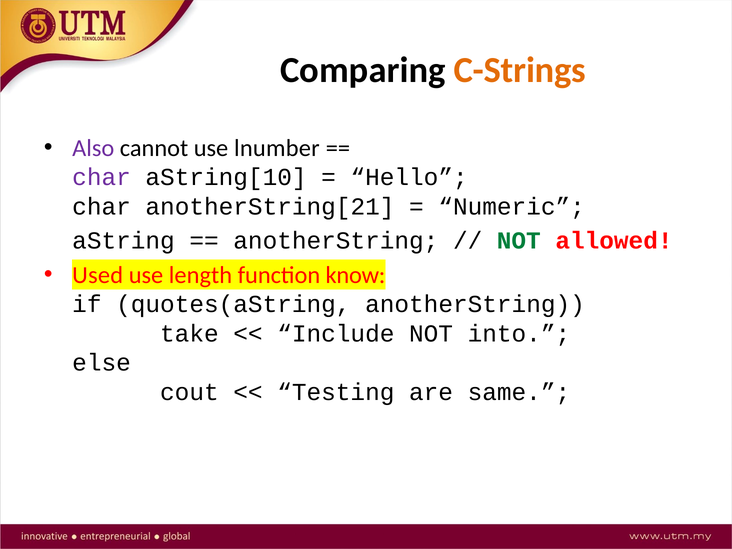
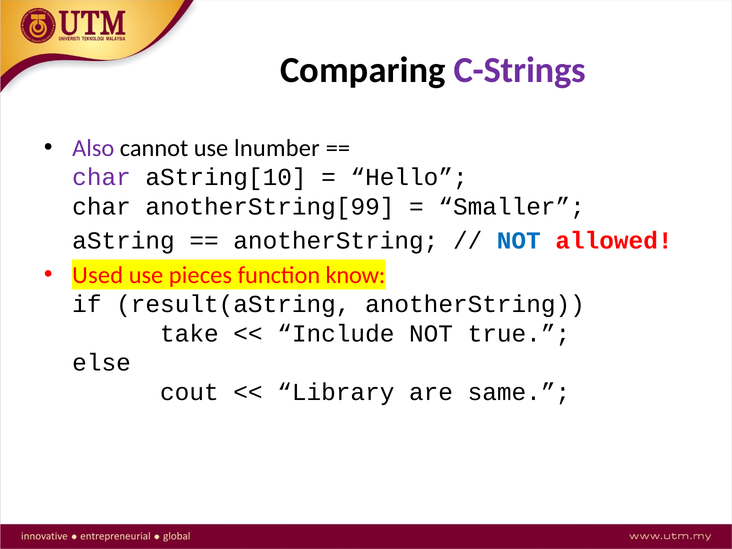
C-Strings colour: orange -> purple
anotherString[21: anotherString[21 -> anotherString[99
Numeric: Numeric -> Smaller
NOT at (519, 241) colour: green -> blue
length: length -> pieces
quotes(aString: quotes(aString -> result(aString
into: into -> true
Testing: Testing -> Library
